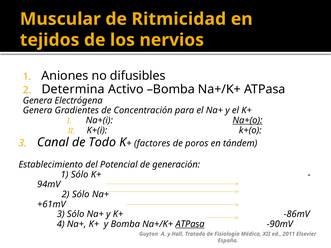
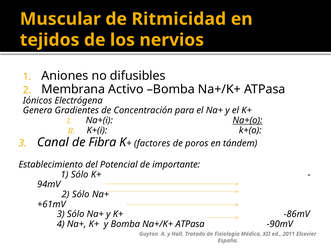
Determina: Determina -> Membrana
Genera at (38, 101): Genera -> Iónicos
Todo: Todo -> Fibra
generación: generación -> importante
ATPasa at (190, 224) underline: present -> none
